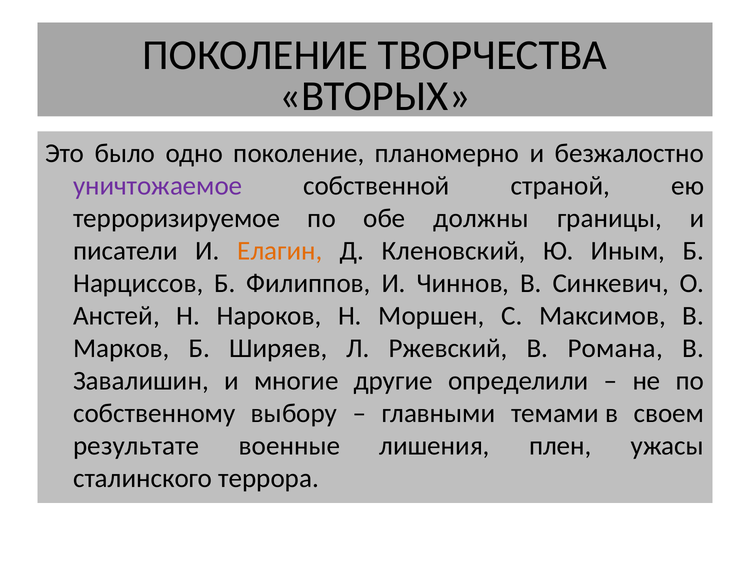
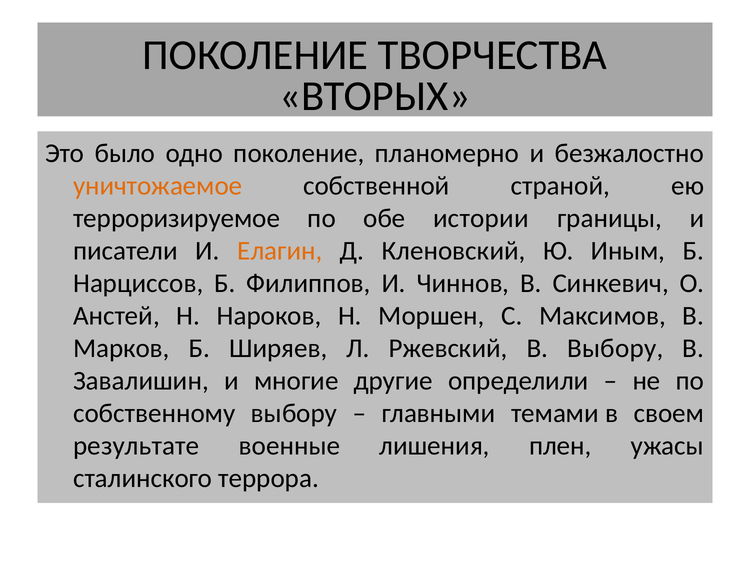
уничтожаемое colour: purple -> orange
должны: должны -> истории
В Романа: Романа -> Выбору
